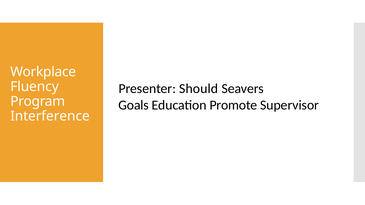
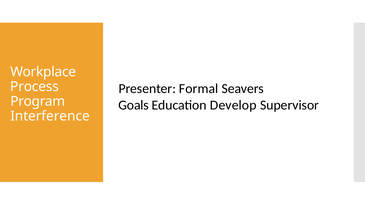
Fluency: Fluency -> Process
Should: Should -> Formal
Promote: Promote -> Develop
